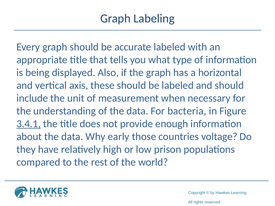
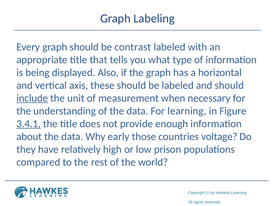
accurate: accurate -> contrast
include underline: none -> present
For bacteria: bacteria -> learning
